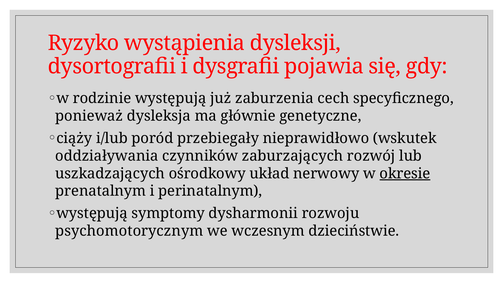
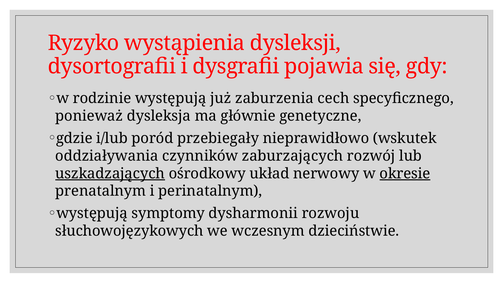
ciąży: ciąży -> gdzie
uszkadzających underline: none -> present
psychomotorycznym: psychomotorycznym -> słuchowojęzykowych
